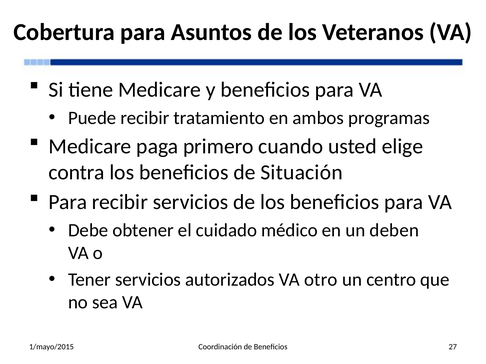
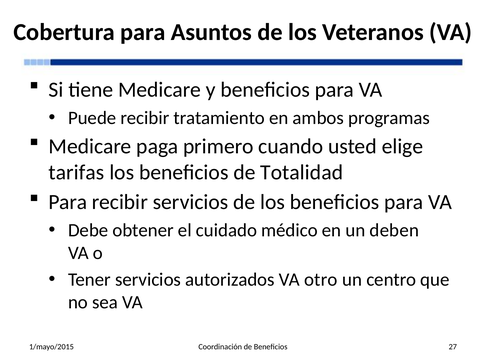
contra: contra -> tarifas
Situación: Situación -> Totalidad
